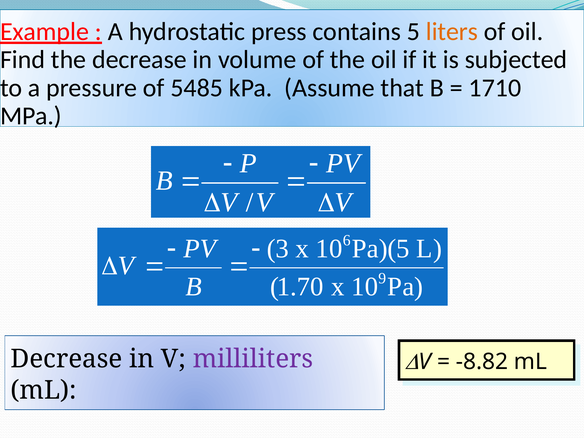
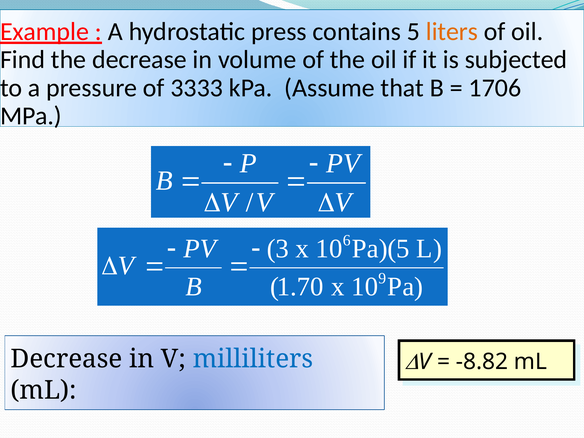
5485: 5485 -> 3333
1710: 1710 -> 1706
milliliters colour: purple -> blue
